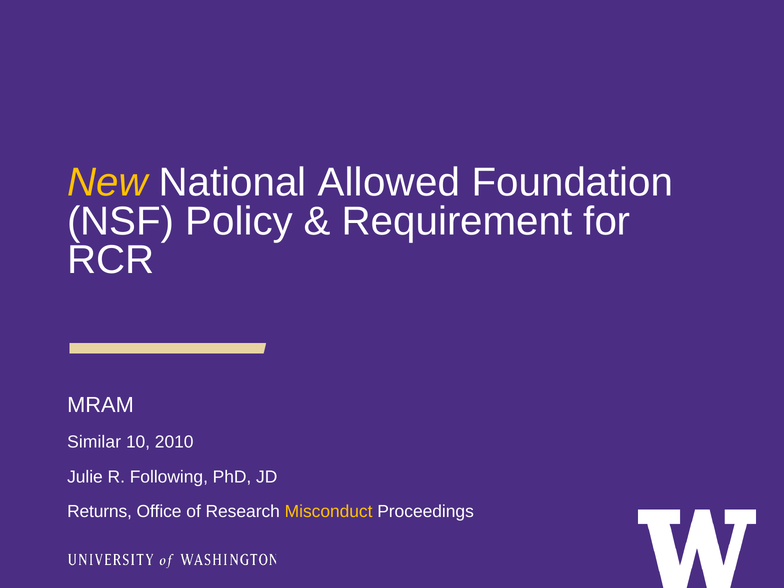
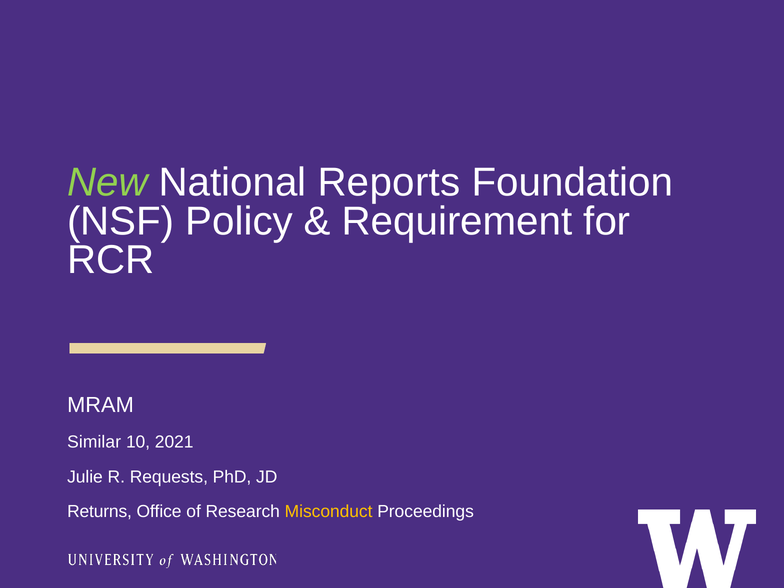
New colour: yellow -> light green
Allowed: Allowed -> Reports
2010: 2010 -> 2021
Following: Following -> Requests
